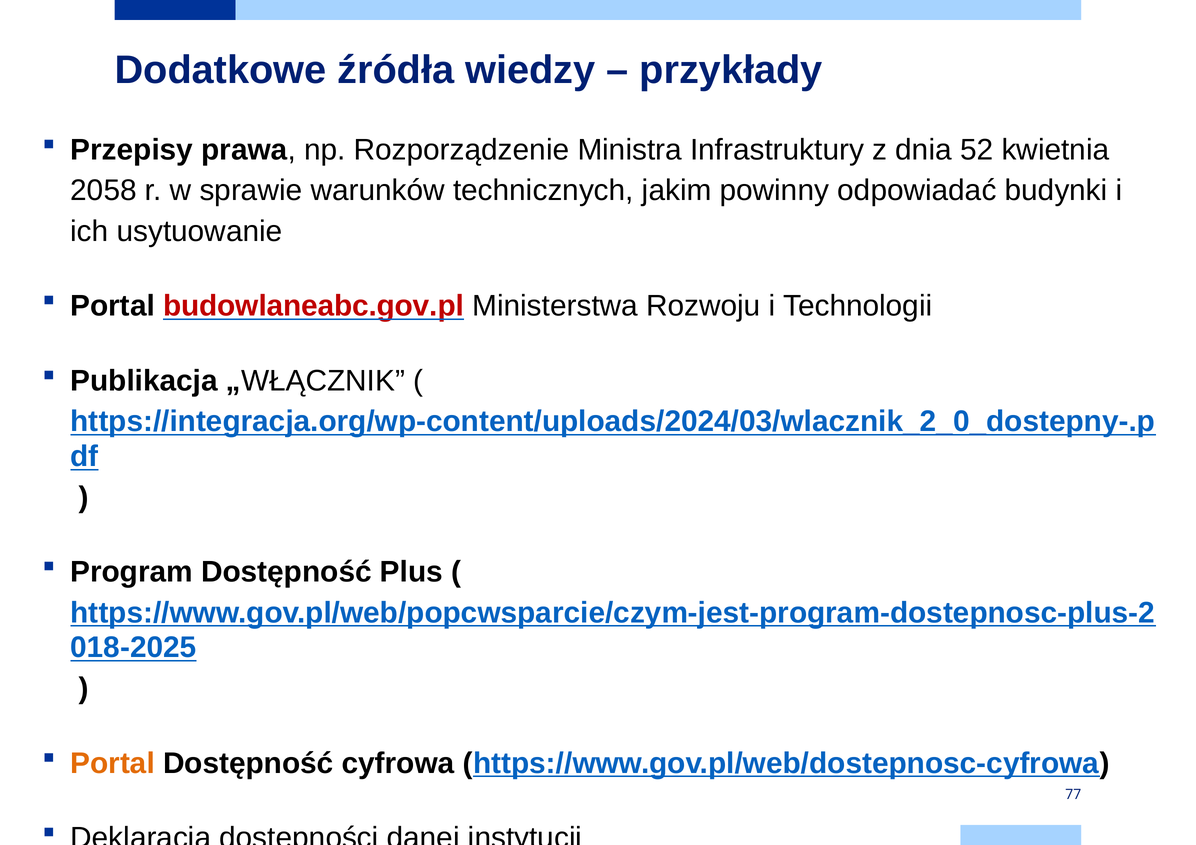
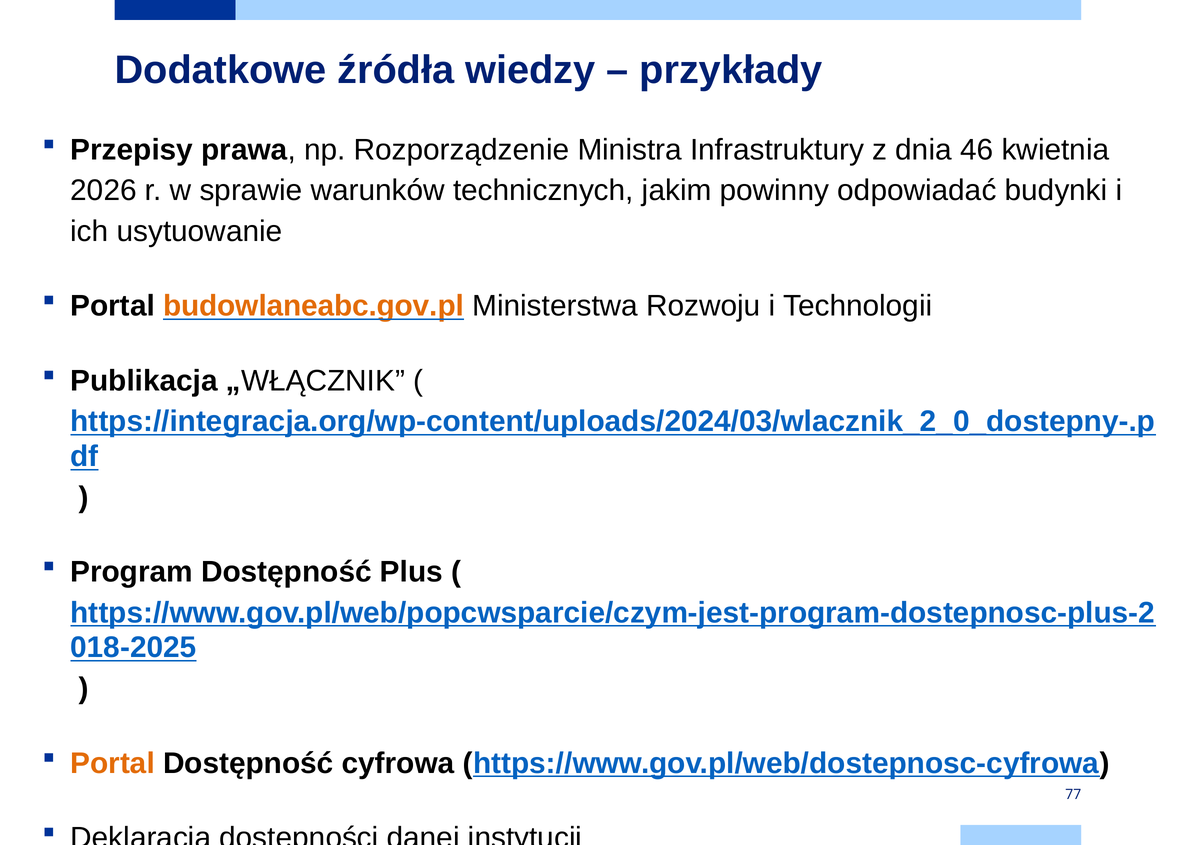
52: 52 -> 46
2058: 2058 -> 2026
budowlaneabc.gov.pl colour: red -> orange
